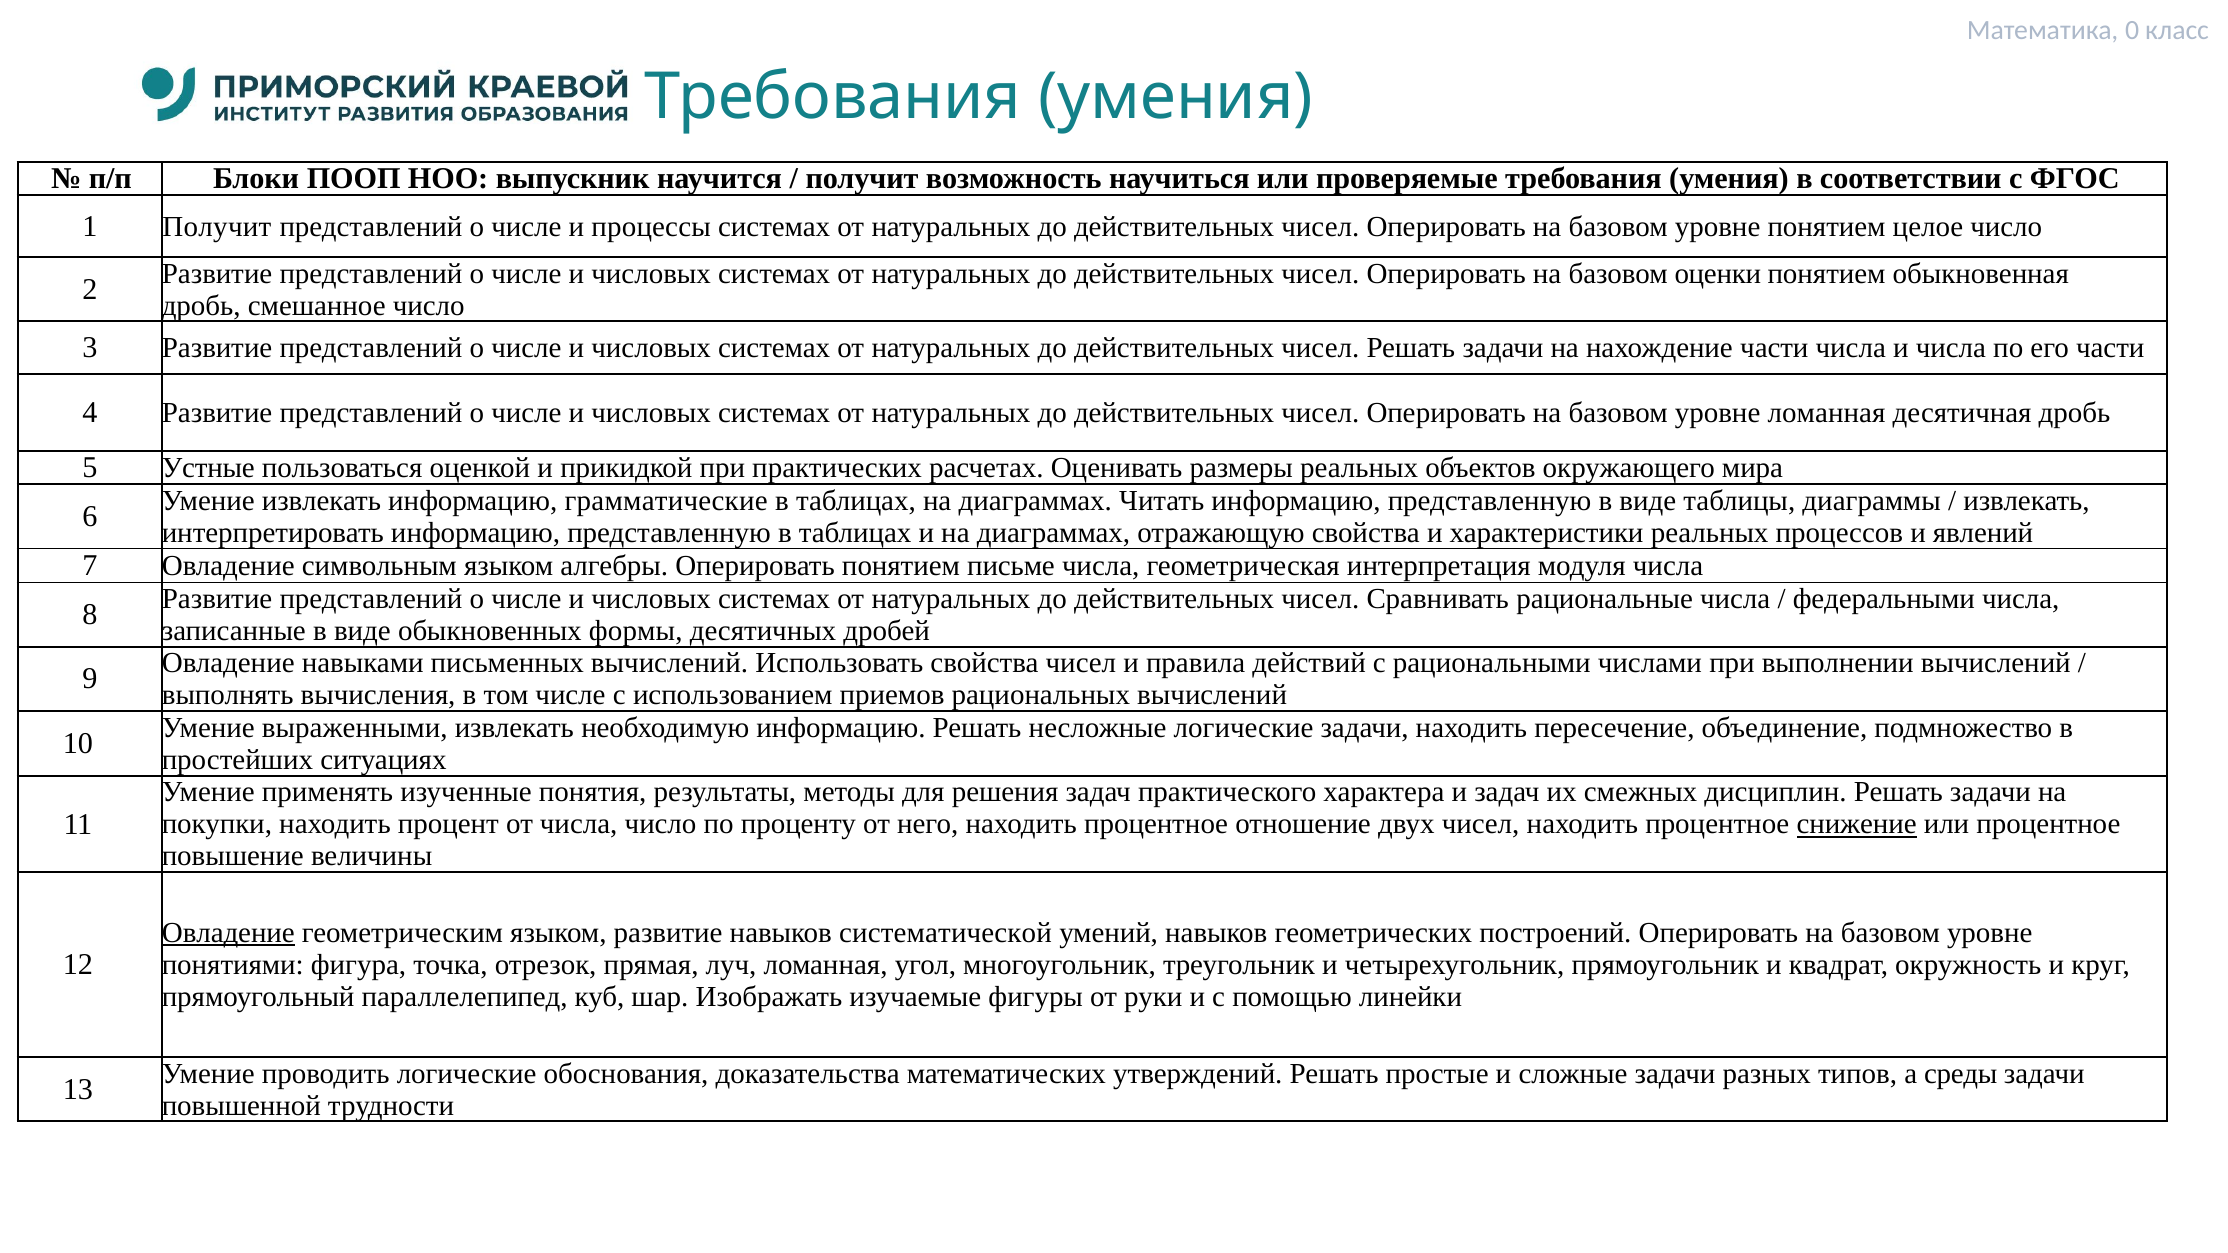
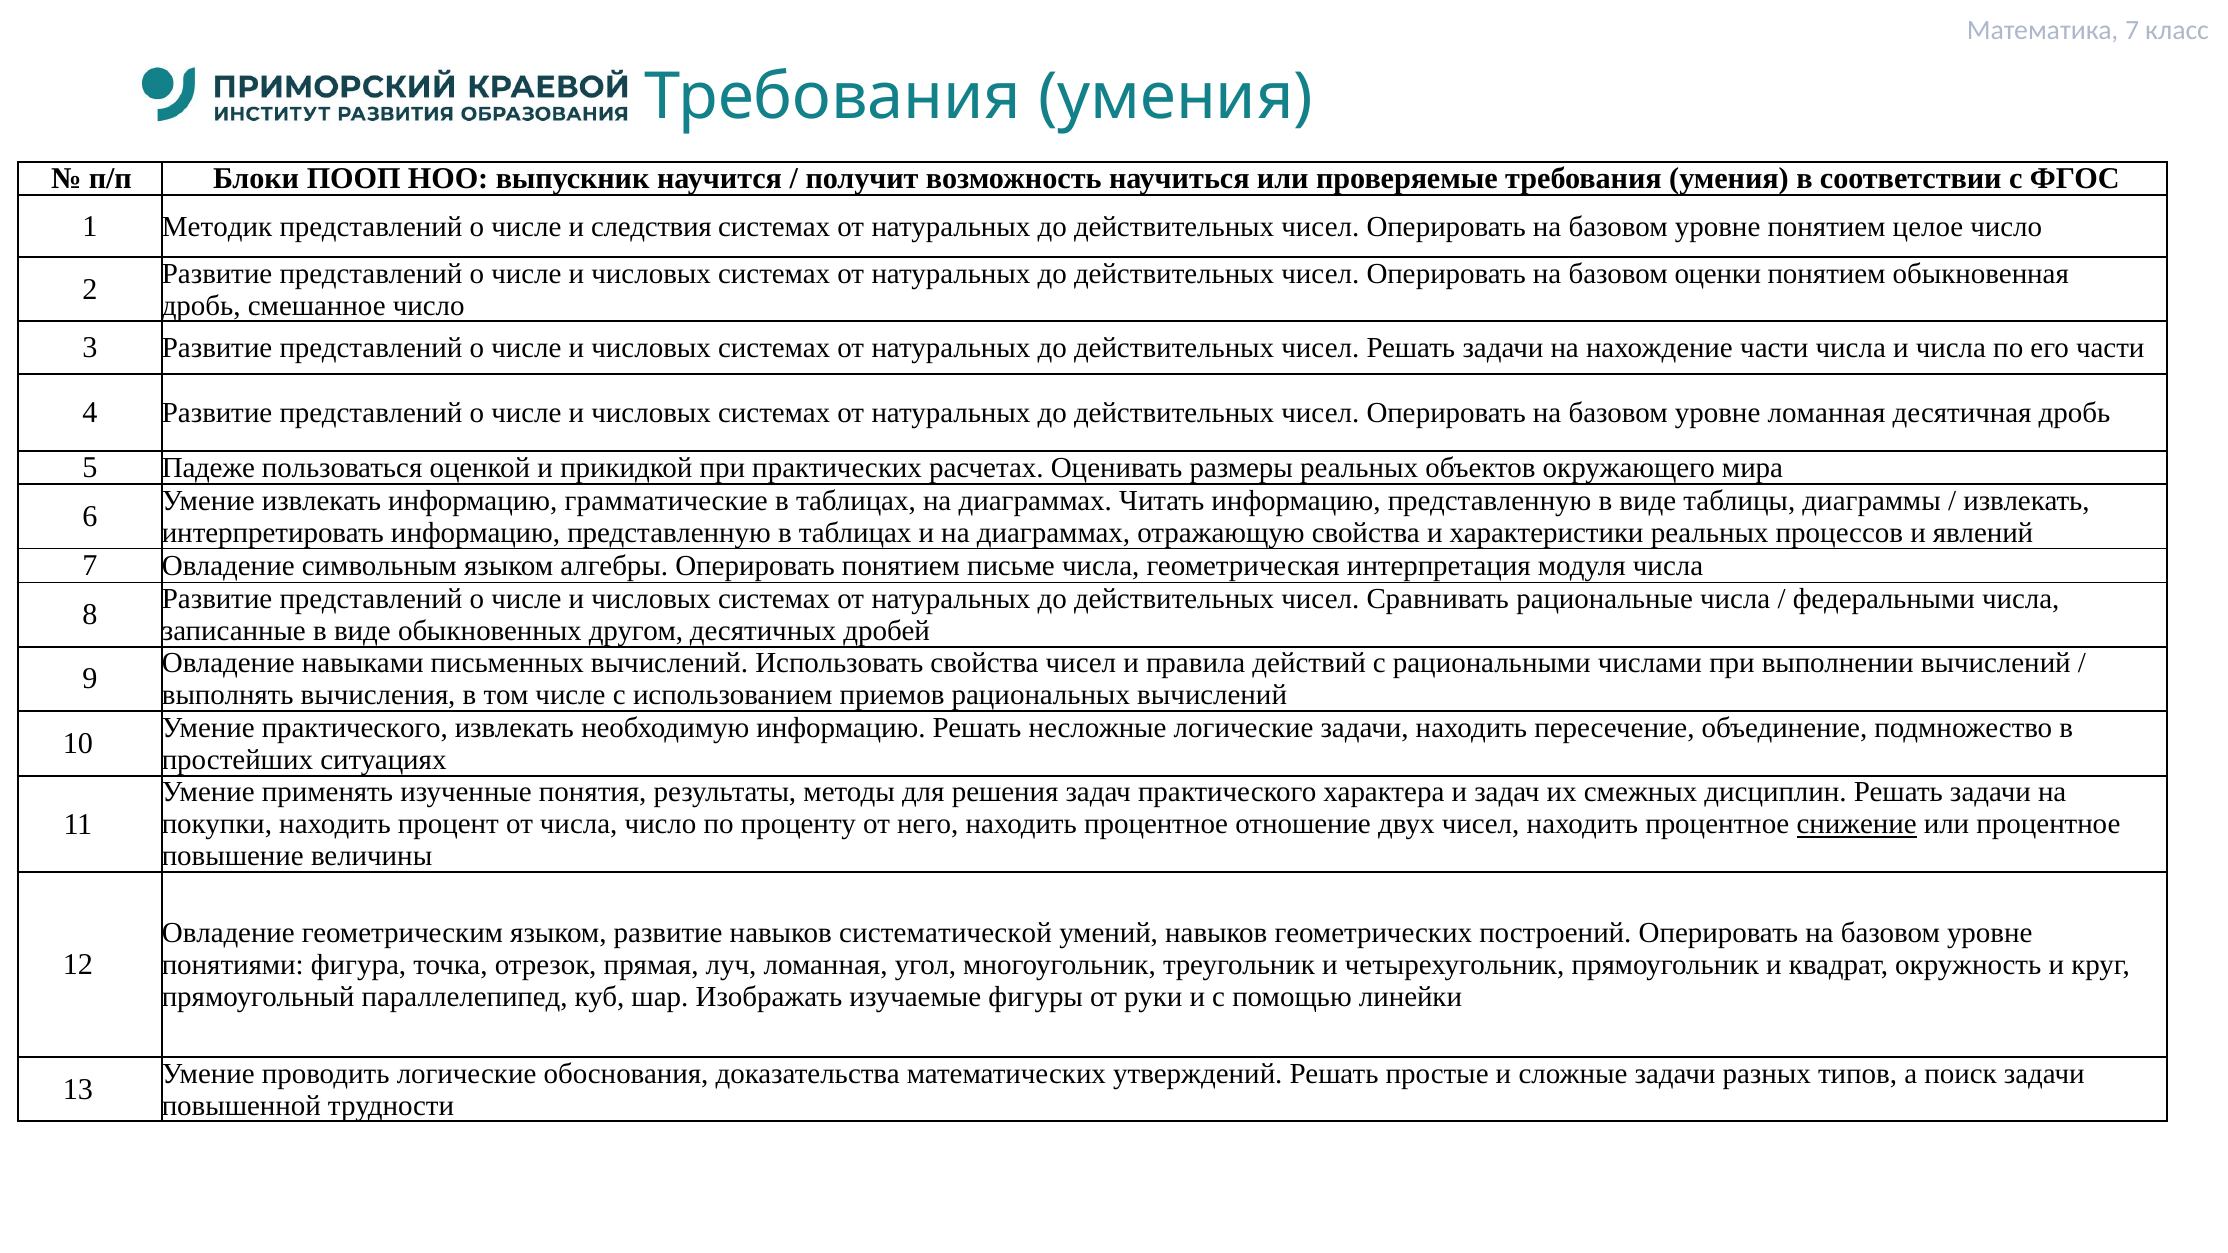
Математика 0: 0 -> 7
1 Получит: Получит -> Методик
процессы: процессы -> следствия
Устные: Устные -> Падеже
формы: формы -> другом
Умение выраженными: выраженными -> практического
Овладение at (228, 933) underline: present -> none
среды: среды -> поиск
